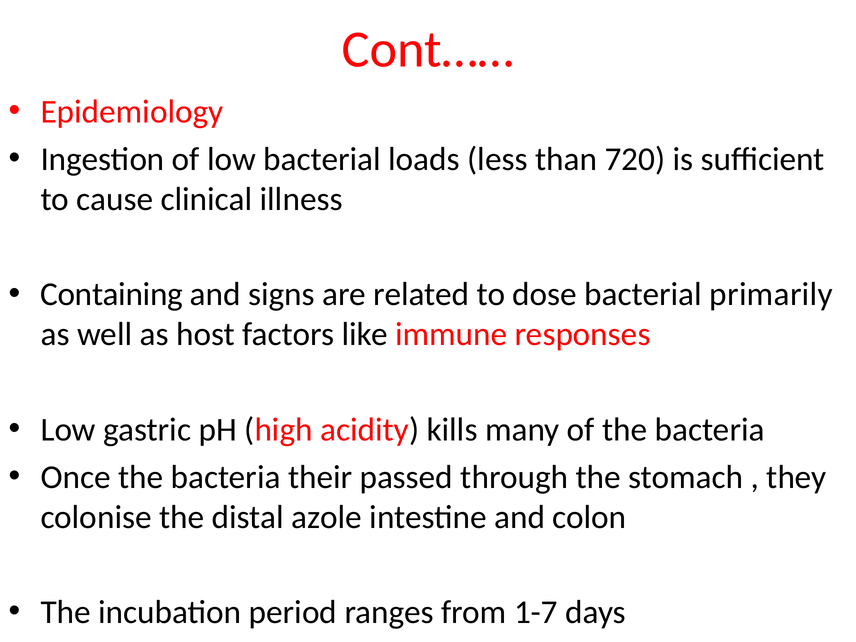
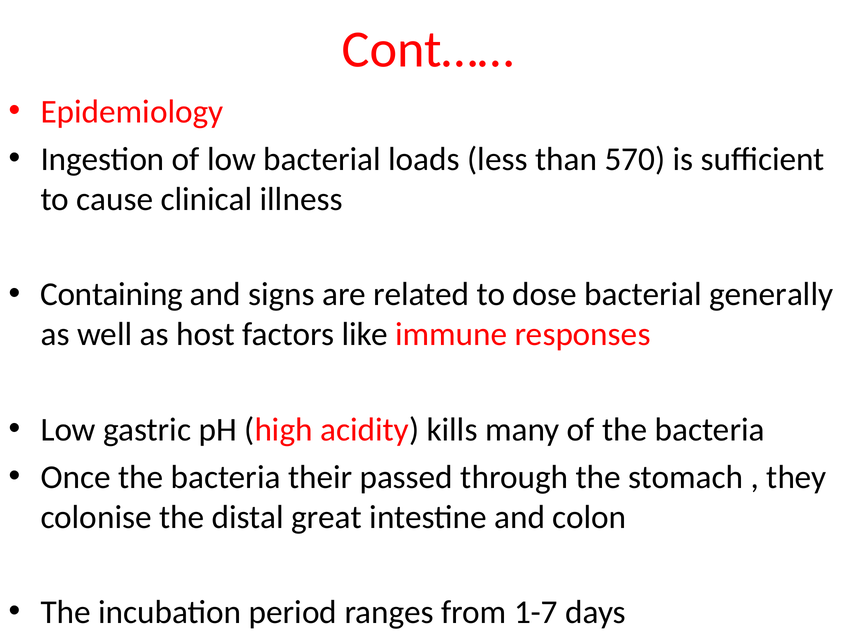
720: 720 -> 570
primarily: primarily -> generally
azole: azole -> great
